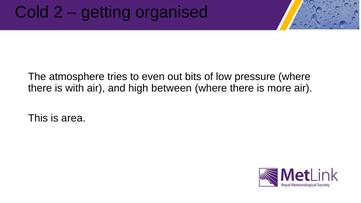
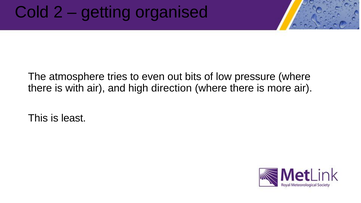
between: between -> direction
area: area -> least
